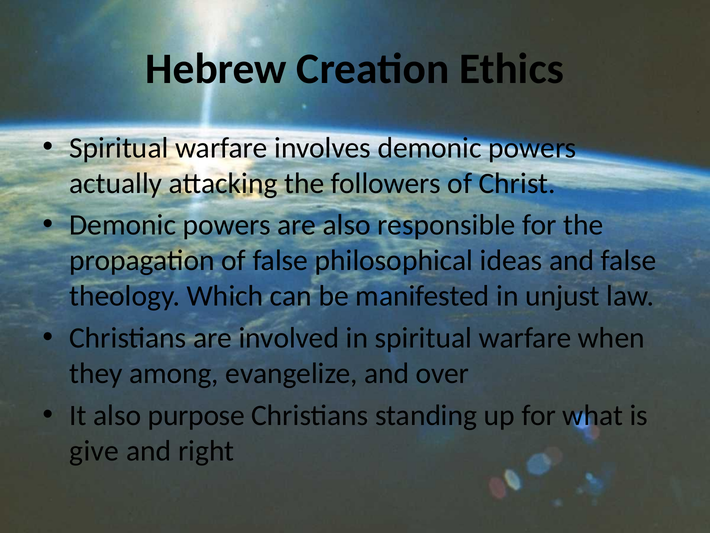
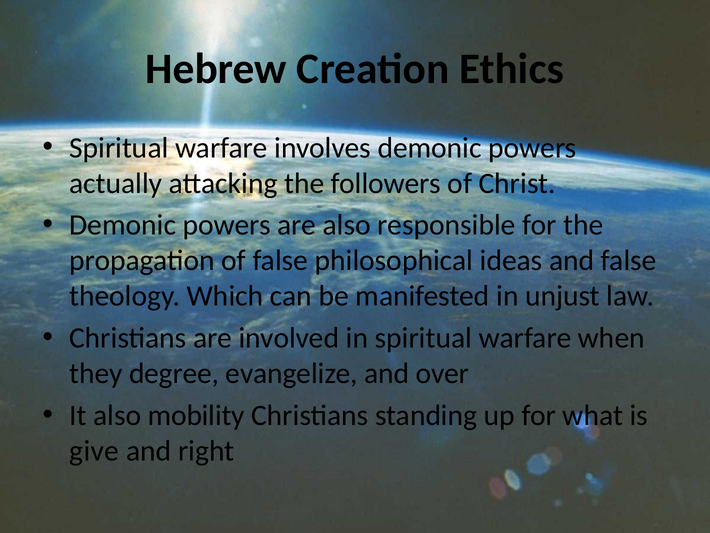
among: among -> degree
purpose: purpose -> mobility
